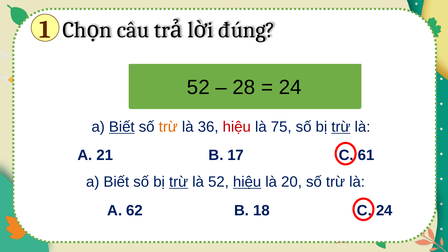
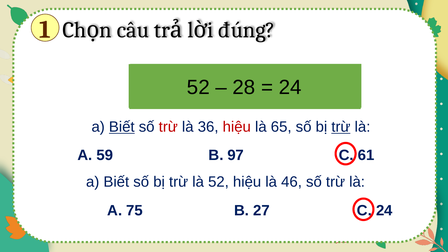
trừ at (168, 127) colour: orange -> red
75: 75 -> 65
21: 21 -> 59
17: 17 -> 97
trừ at (179, 182) underline: present -> none
hiệu at (247, 182) underline: present -> none
20: 20 -> 46
62: 62 -> 75
18: 18 -> 27
